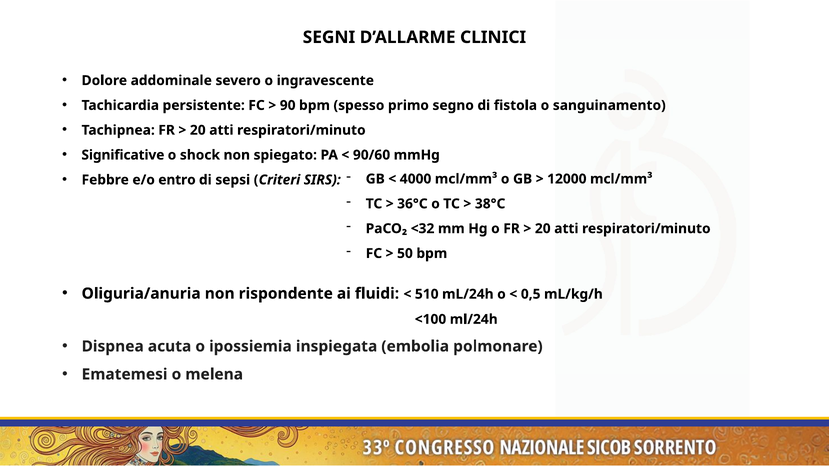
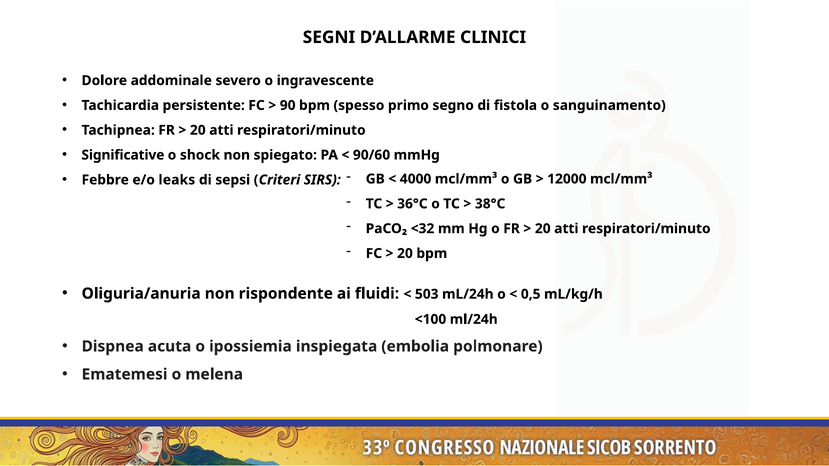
entro: entro -> leaks
50 at (405, 254): 50 -> 20
510: 510 -> 503
